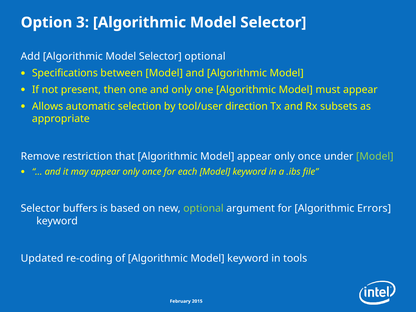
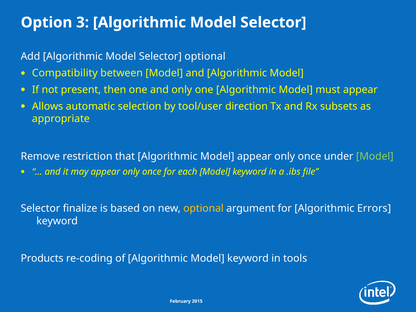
Specifications: Specifications -> Compatibility
buffers: buffers -> finalize
optional at (203, 208) colour: light green -> yellow
Updated: Updated -> Products
